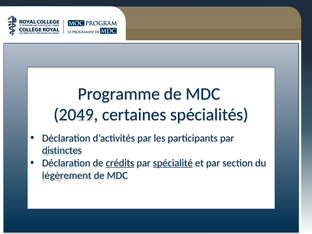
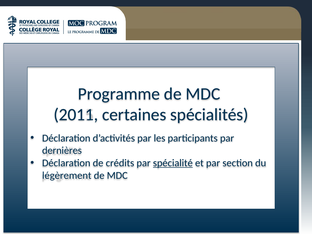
2049: 2049 -> 2011
distinctes: distinctes -> dernières
crédits underline: present -> none
